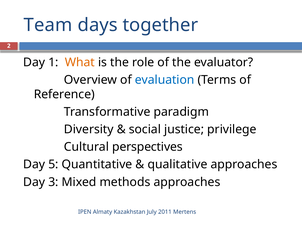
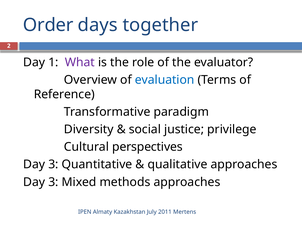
Team: Team -> Order
What colour: orange -> purple
5 at (53, 165): 5 -> 3
